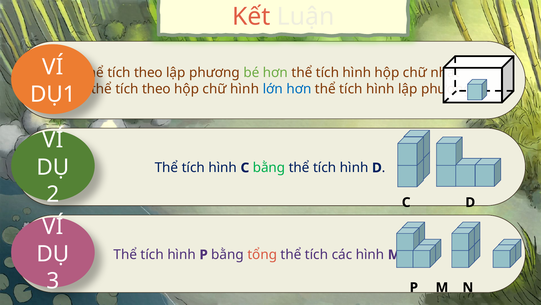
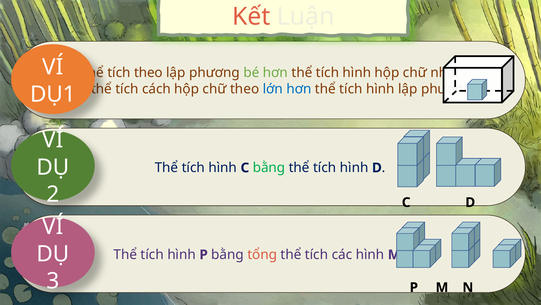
theo at (156, 89): theo -> cách
chữ hình: hình -> theo
